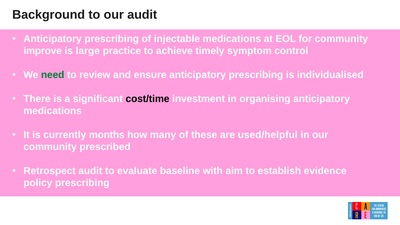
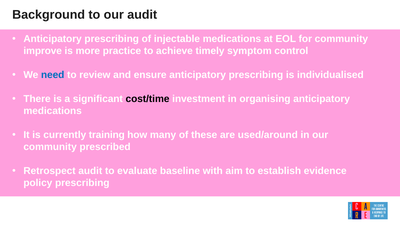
large: large -> more
need colour: green -> blue
months: months -> training
used/helpful: used/helpful -> used/around
